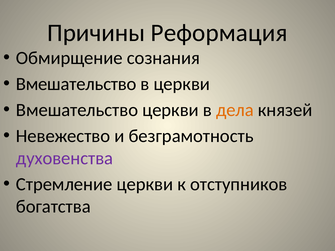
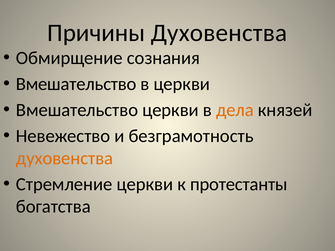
Причины Реформация: Реформация -> Духовенства
духовенства at (64, 158) colour: purple -> orange
отступников: отступников -> протестанты
